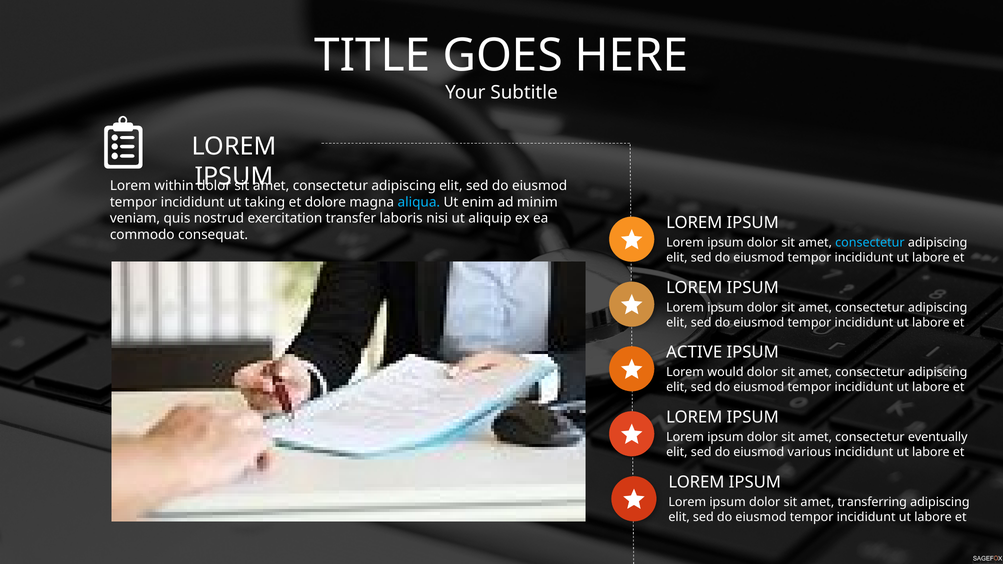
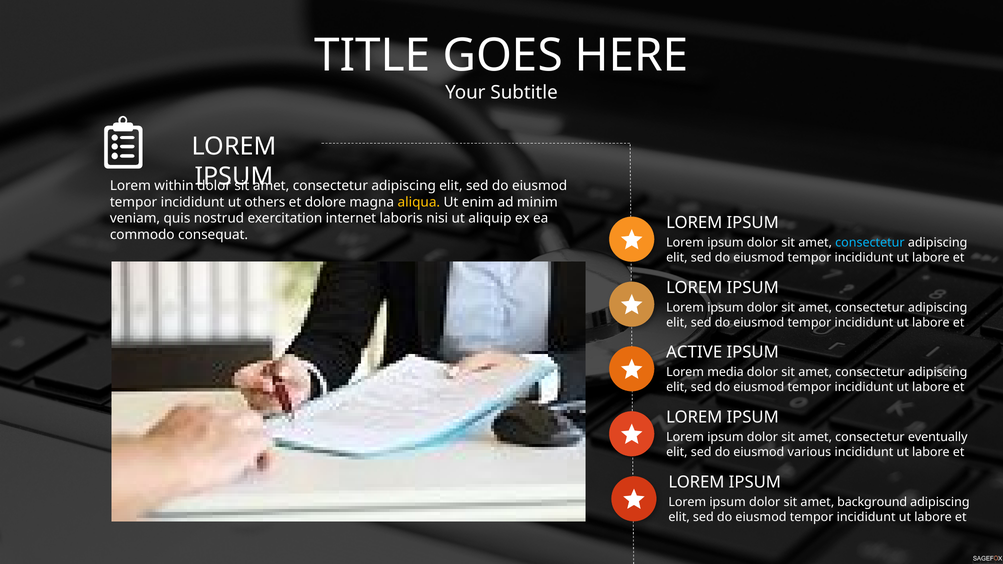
taking: taking -> others
aliqua colour: light blue -> yellow
transfer: transfer -> internet
would: would -> media
transferring: transferring -> background
